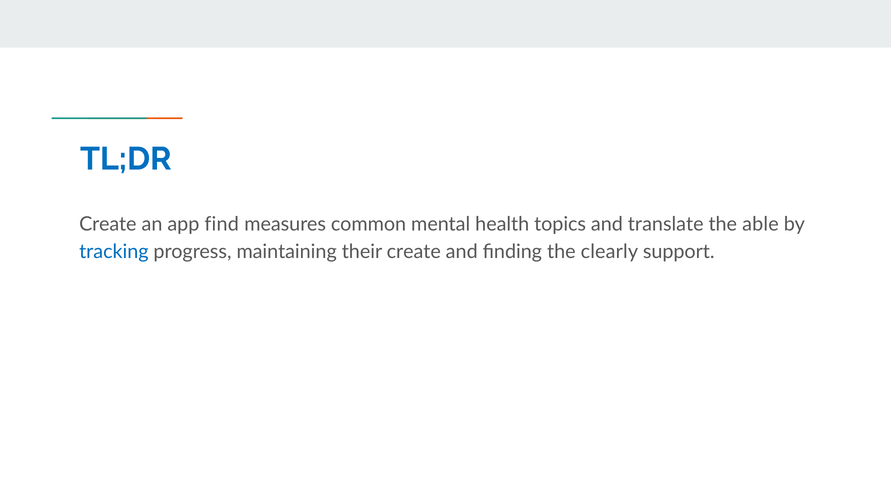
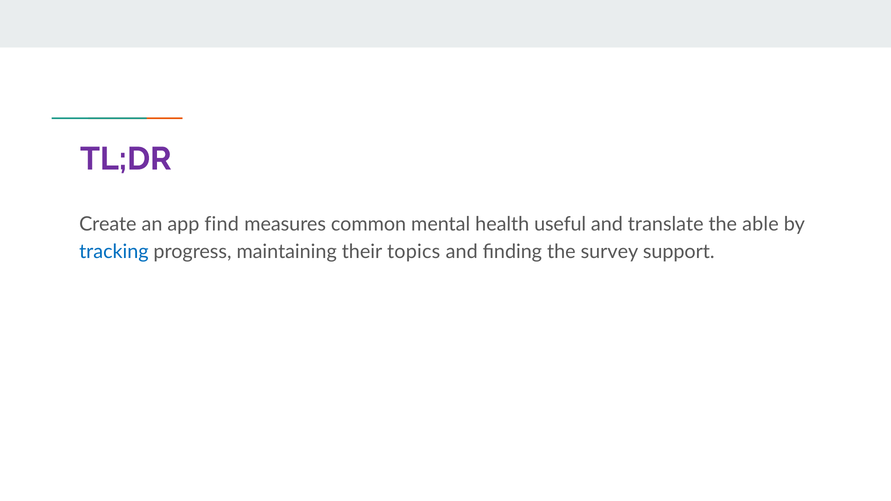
TL;DR colour: blue -> purple
topics: topics -> useful
their create: create -> topics
clearly: clearly -> survey
